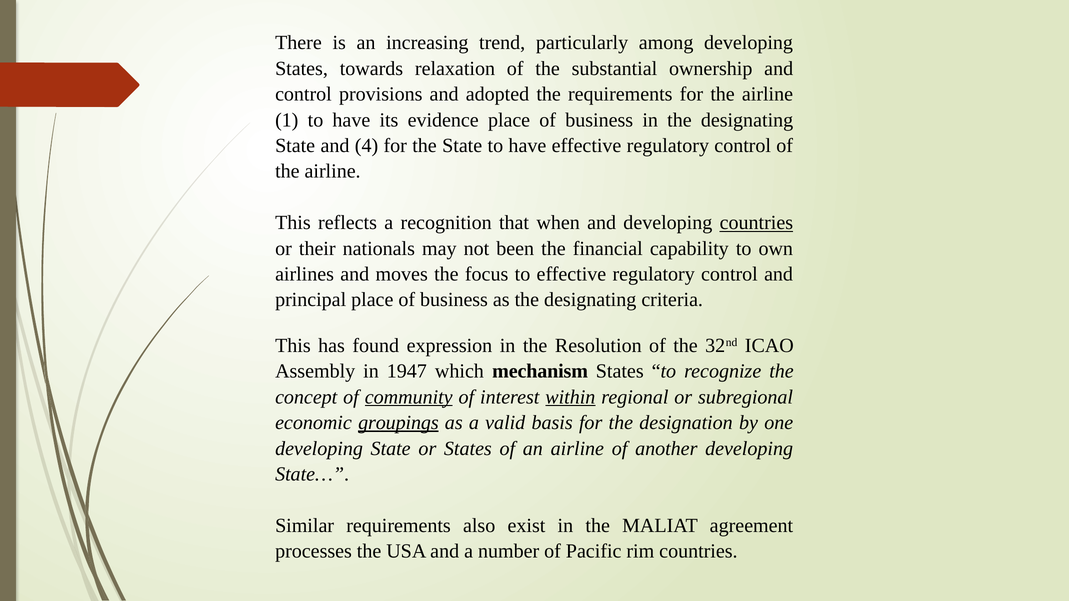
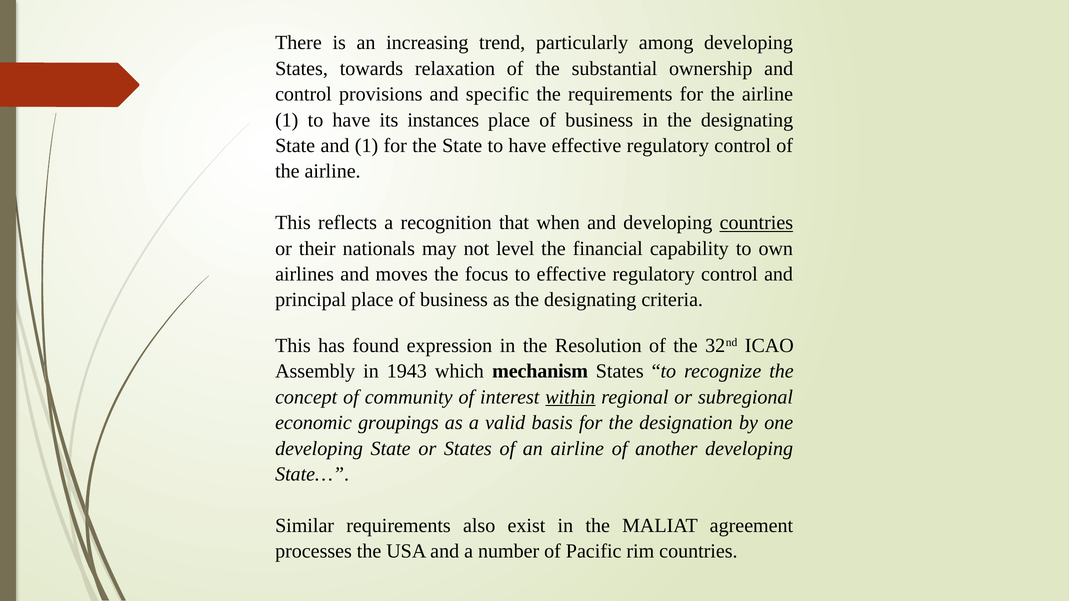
adopted: adopted -> specific
evidence: evidence -> instances
and 4: 4 -> 1
been: been -> level
1947: 1947 -> 1943
community underline: present -> none
groupings underline: present -> none
